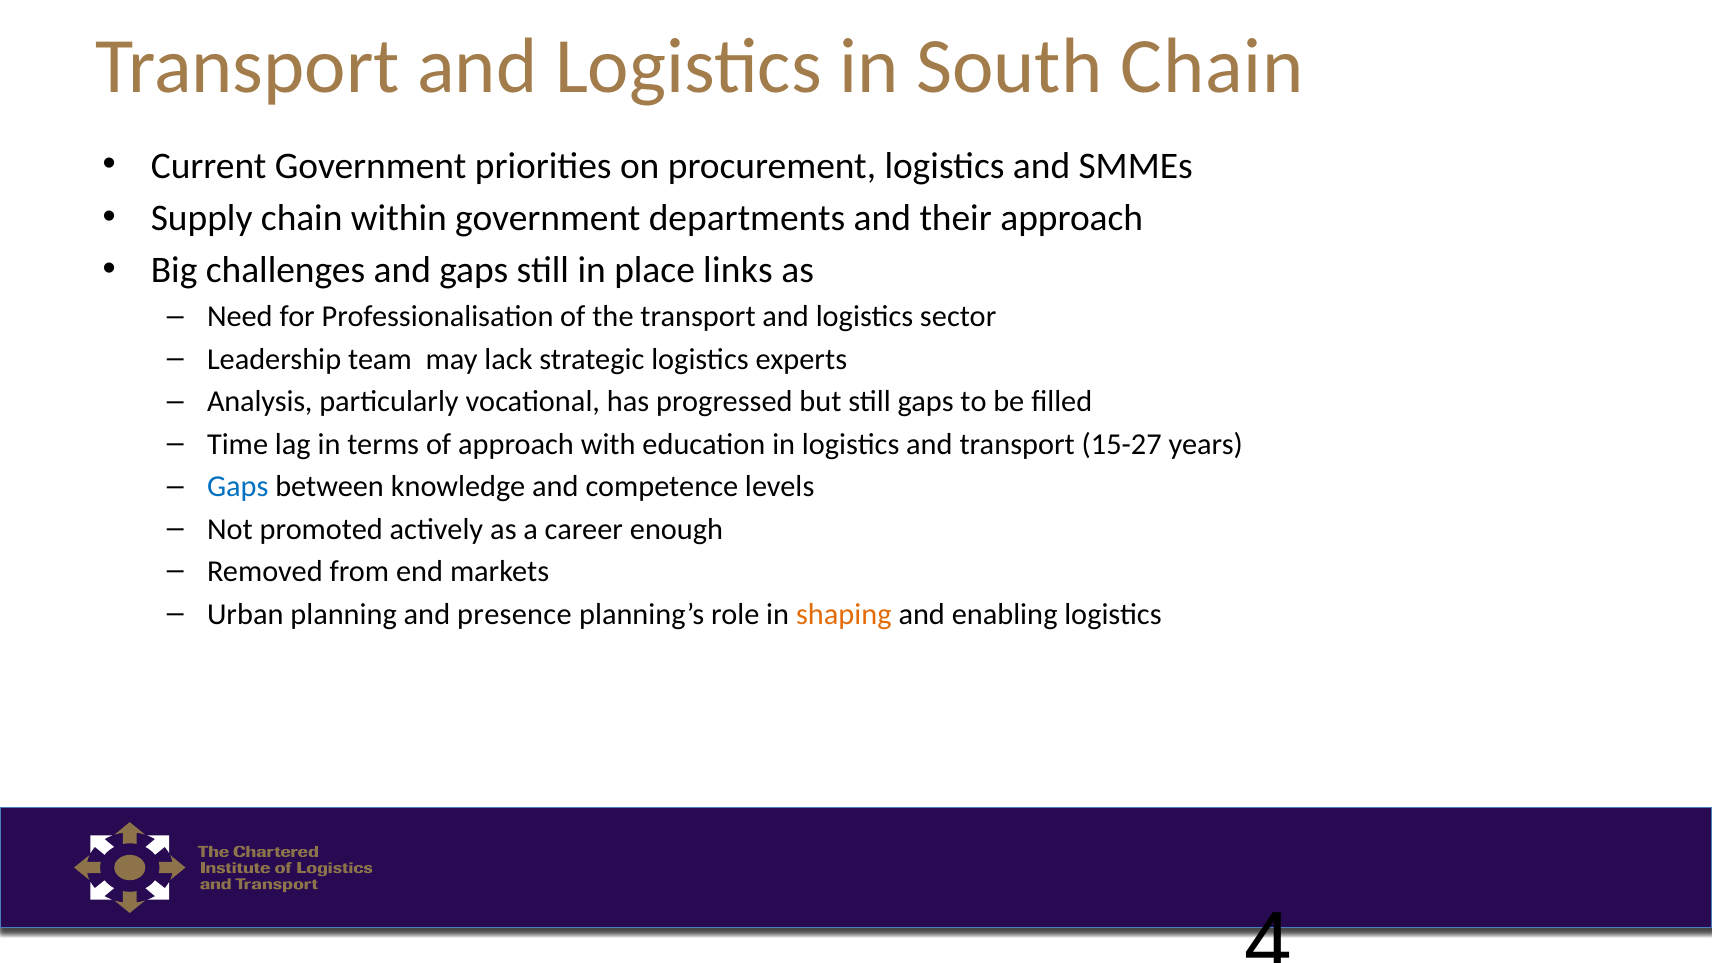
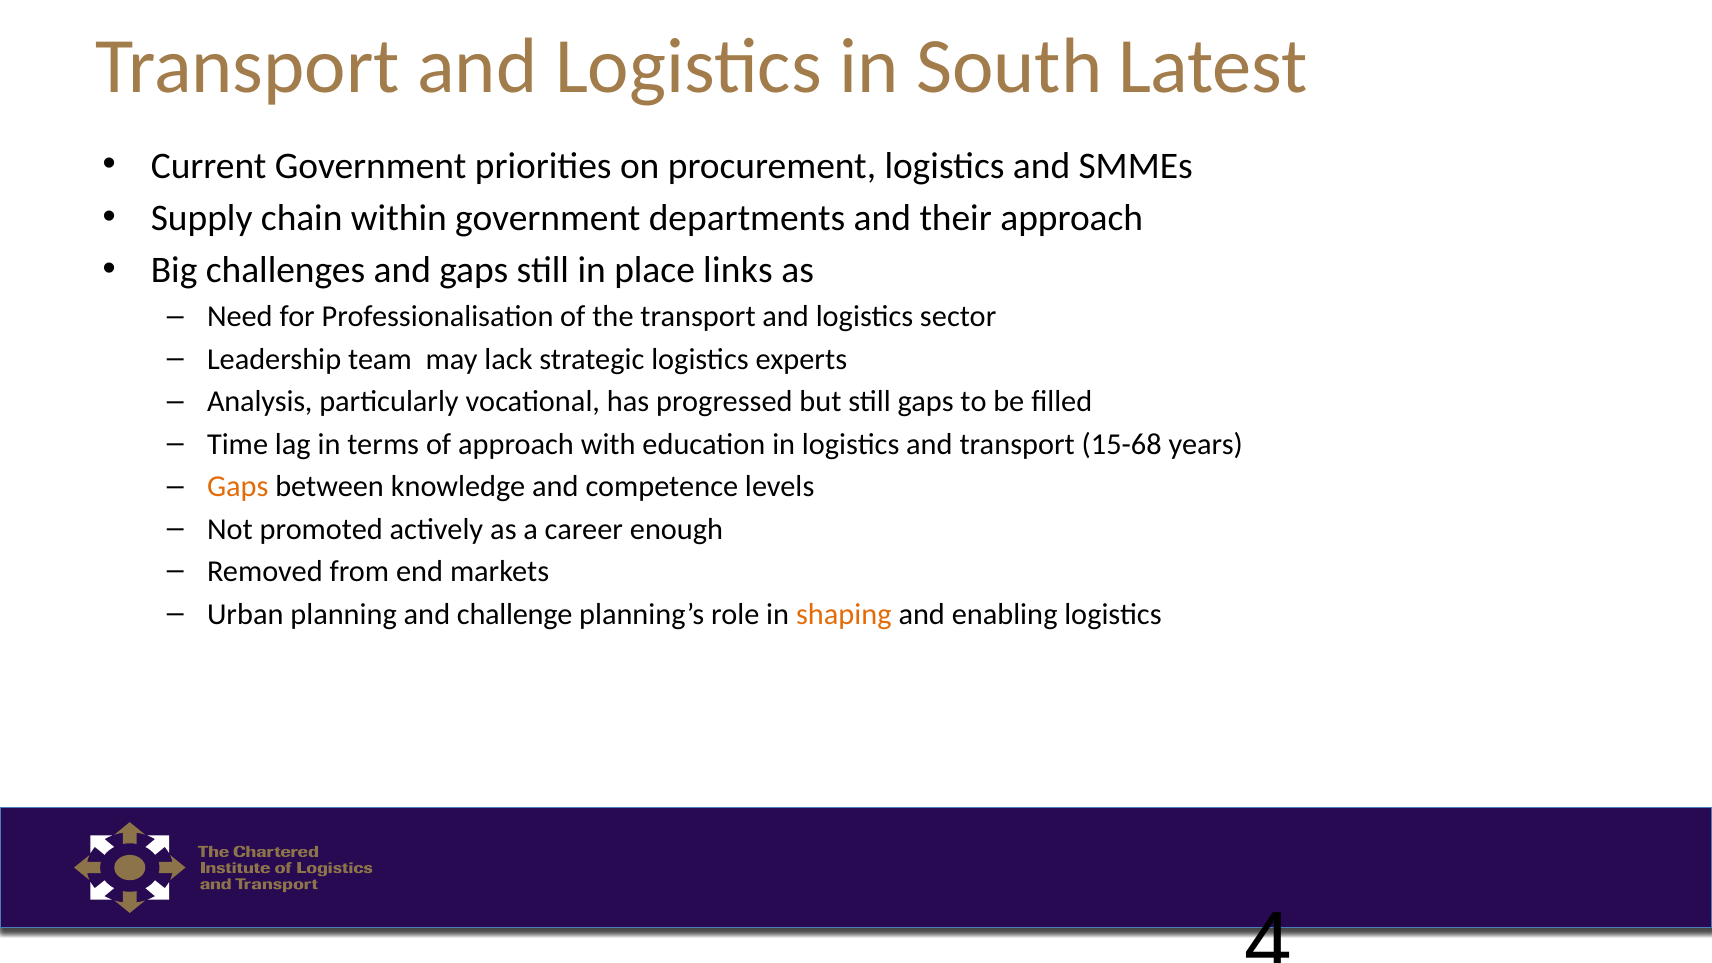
South Chain: Chain -> Latest
15-27: 15-27 -> 15-68
Gaps at (238, 487) colour: blue -> orange
presence: presence -> challenge
